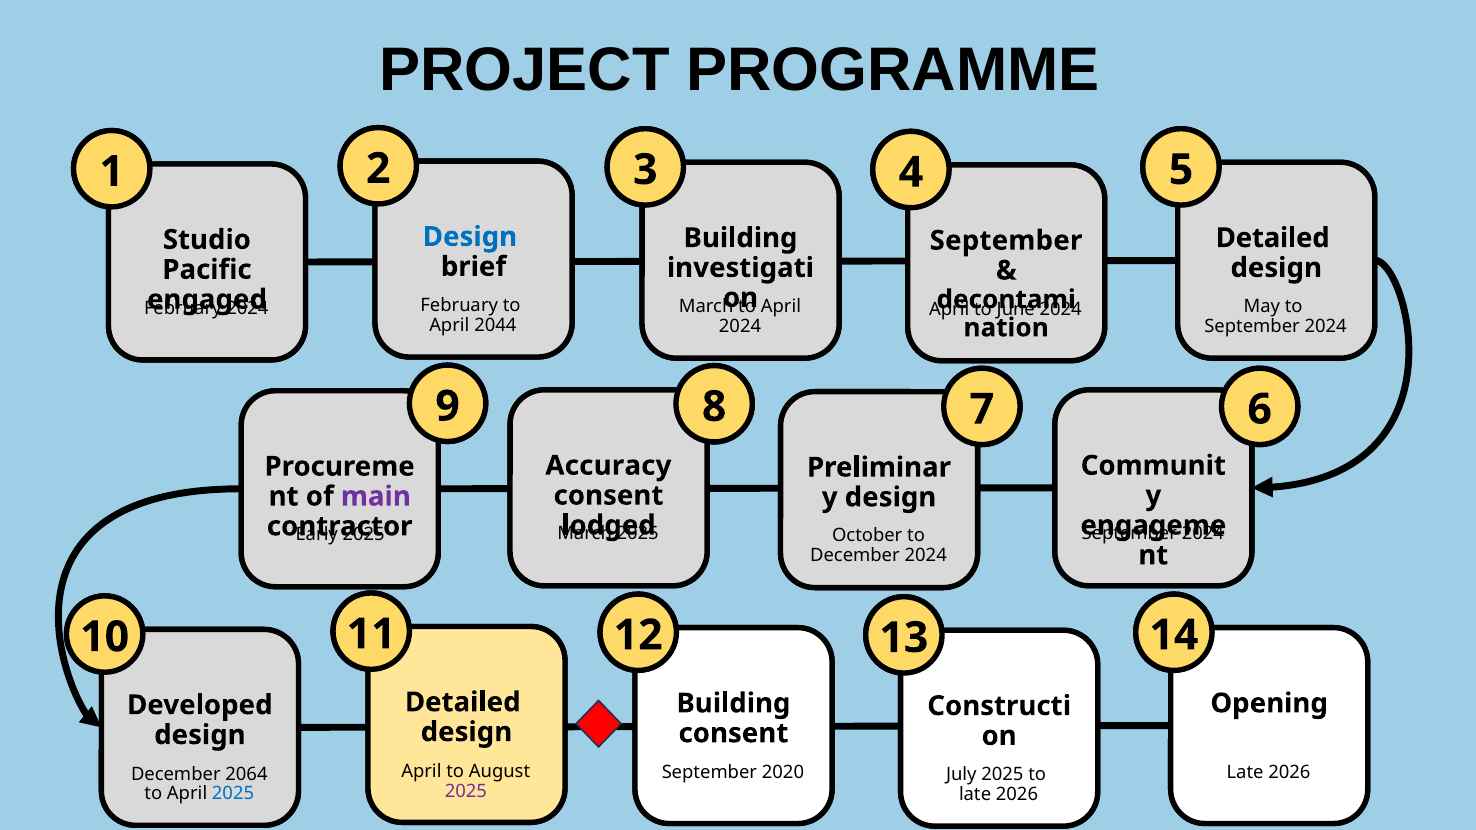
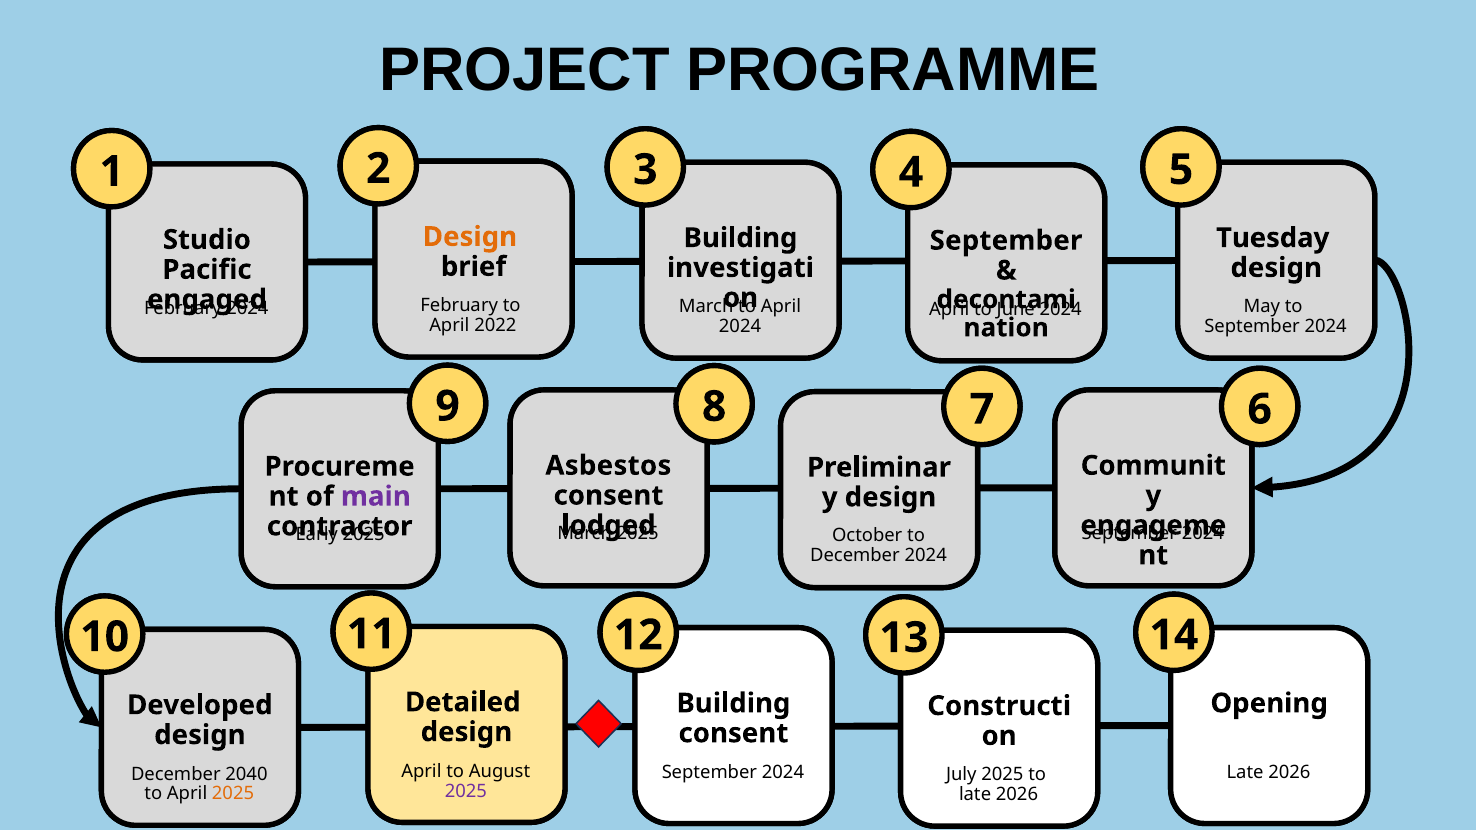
Design at (470, 237) colour: blue -> orange
Detailed at (1273, 238): Detailed -> Tuesday
2044: 2044 -> 2022
Accuracy: Accuracy -> Asbestos
2020 at (783, 772): 2020 -> 2024
2064: 2064 -> 2040
2025 at (233, 794) colour: blue -> orange
